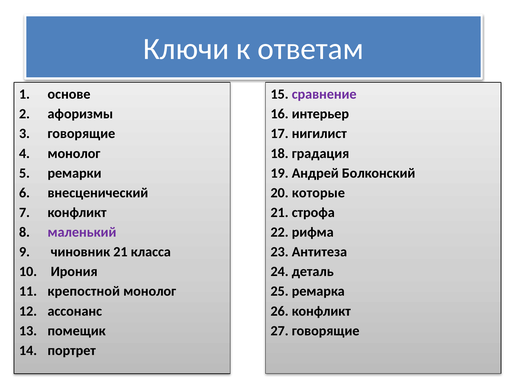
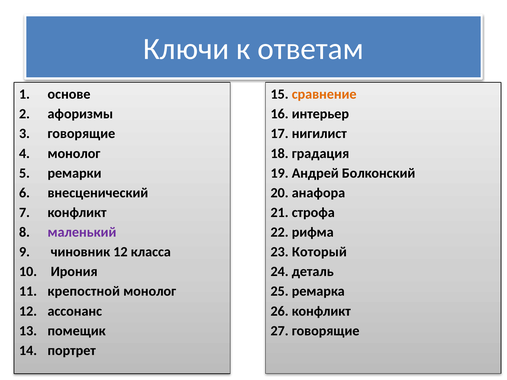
сравнение colour: purple -> orange
которые: которые -> анафора
чиновник 21: 21 -> 12
Антитеза: Антитеза -> Который
